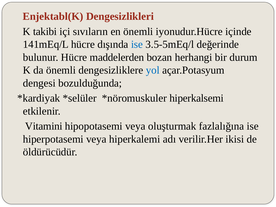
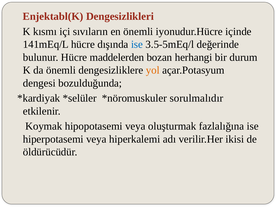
takibi: takibi -> kısmı
yol colour: blue -> orange
hiperkalsemi: hiperkalsemi -> sorulmalıdır
Vitamini: Vitamini -> Koymak
